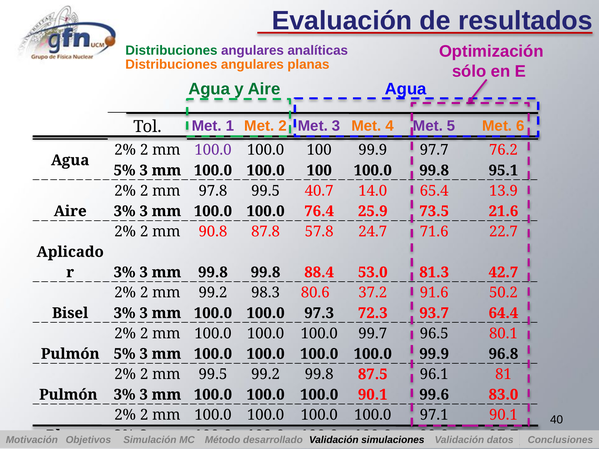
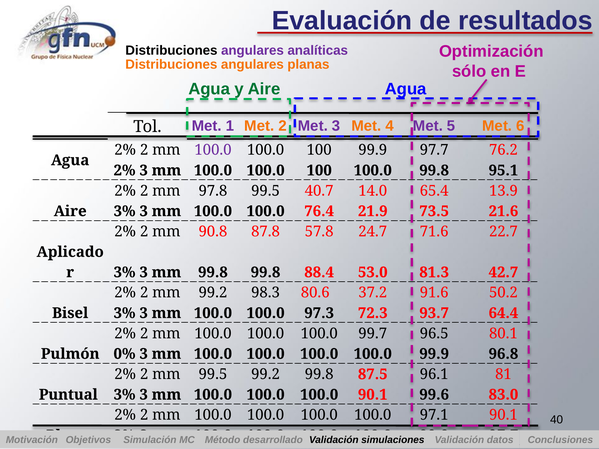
Distribuciones at (171, 51) colour: green -> black
5% at (125, 171): 5% -> 2%
25.9: 25.9 -> 21.9
5% at (125, 354): 5% -> 0%
Pulmón at (68, 395): Pulmón -> Puntual
